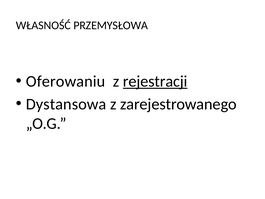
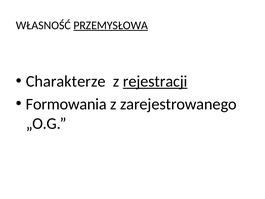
PRZEMYSŁOWA underline: none -> present
Oferowaniu: Oferowaniu -> Charakterze
Dystansowa: Dystansowa -> Formowania
